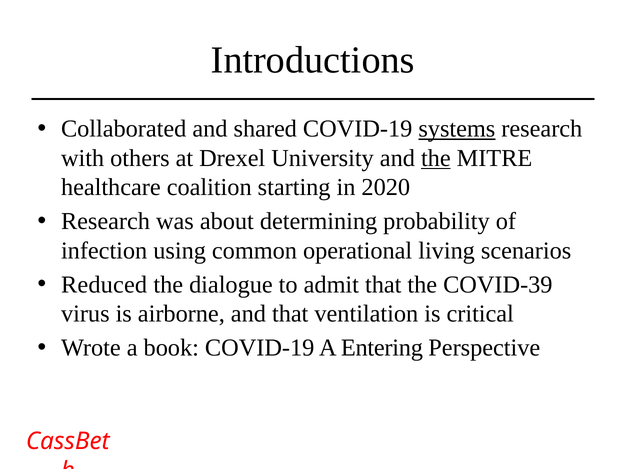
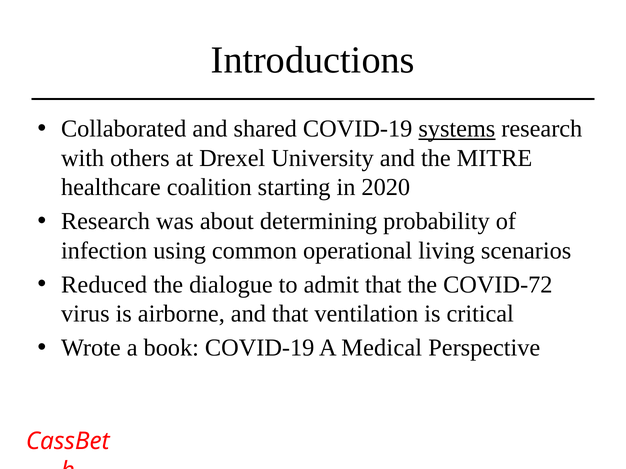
the at (436, 158) underline: present -> none
COVID-39: COVID-39 -> COVID-72
Entering: Entering -> Medical
